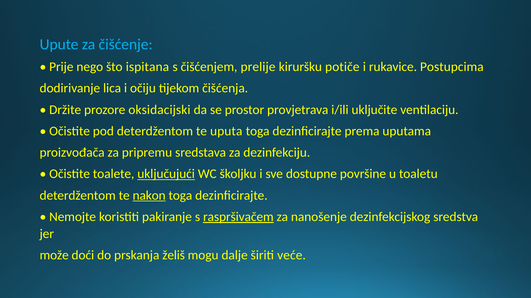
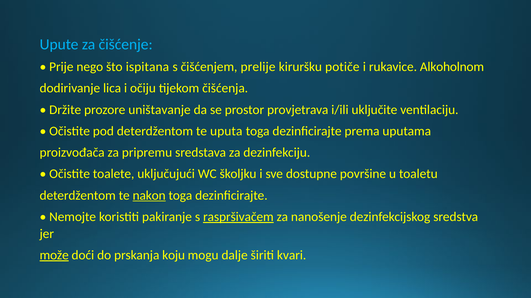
Postupcima: Postupcima -> Alkoholnom
oksidacijski: oksidacijski -> uništavanje
uključujući underline: present -> none
može underline: none -> present
želiš: želiš -> koju
veće: veće -> kvari
